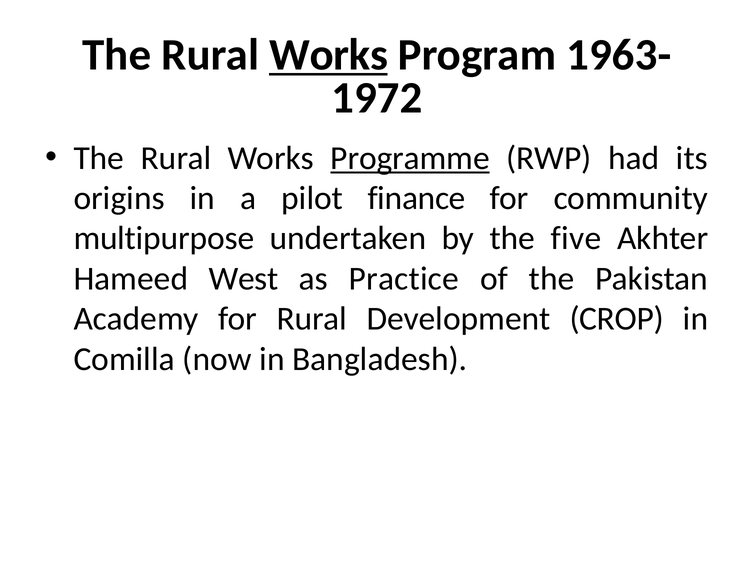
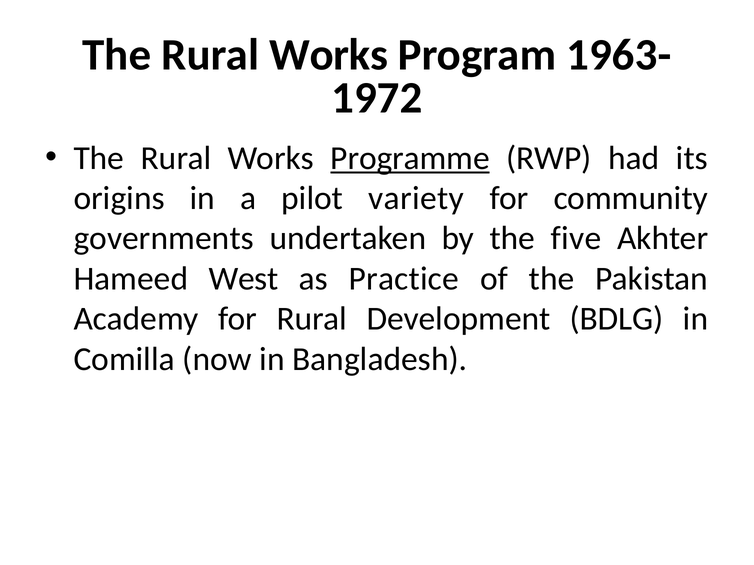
Works at (329, 55) underline: present -> none
finance: finance -> variety
multipurpose: multipurpose -> governments
CROP: CROP -> BDLG
